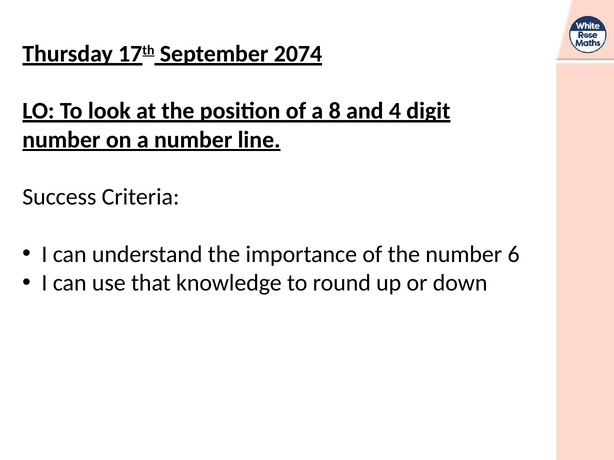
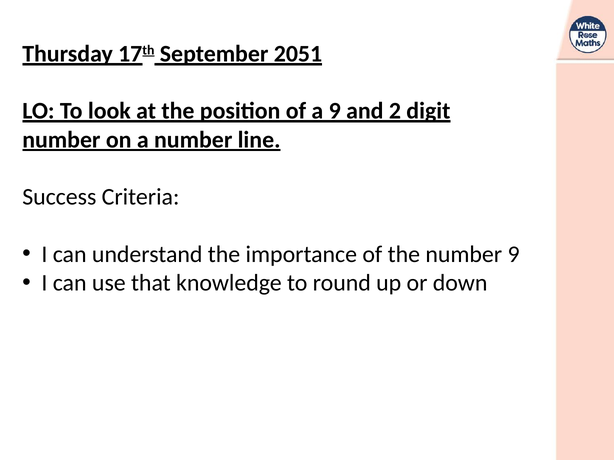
2074: 2074 -> 2051
a 8: 8 -> 9
4: 4 -> 2
number 6: 6 -> 9
